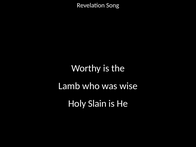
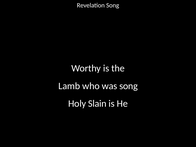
was wise: wise -> song
